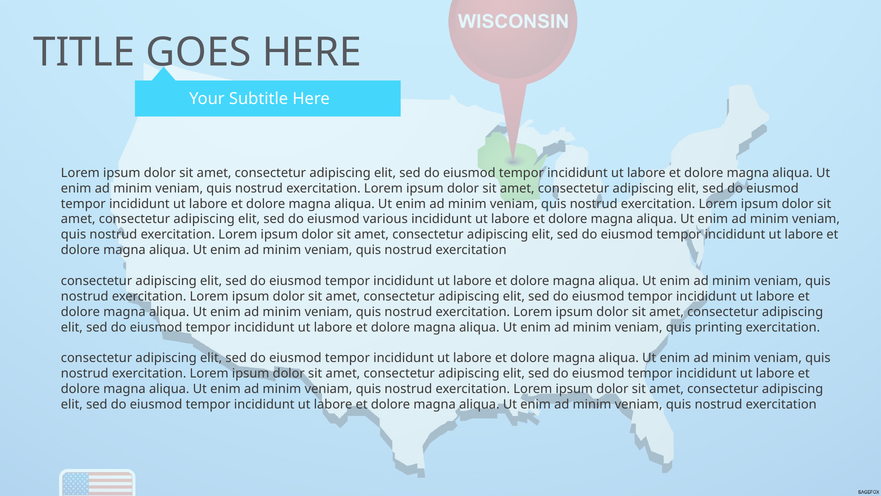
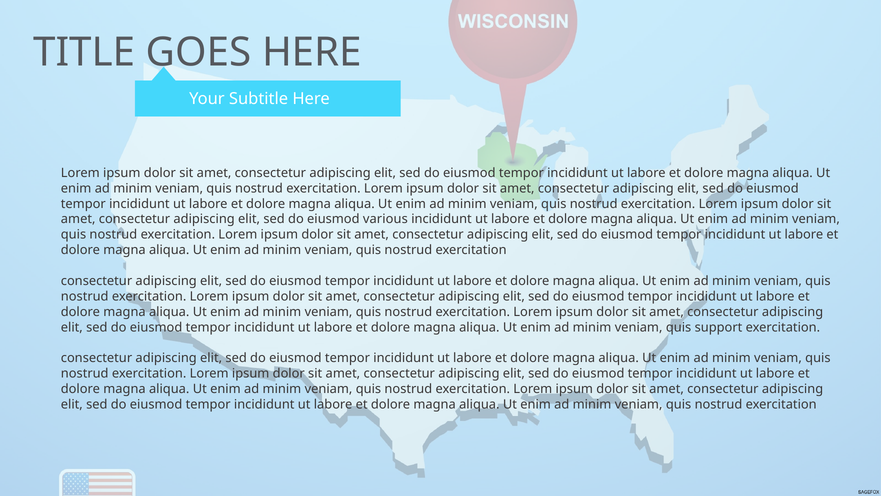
printing: printing -> support
